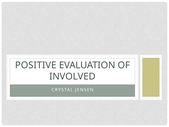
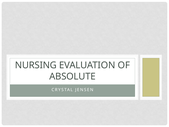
POSITIVE: POSITIVE -> NURSING
INVOLVED: INVOLVED -> ABSOLUTE
